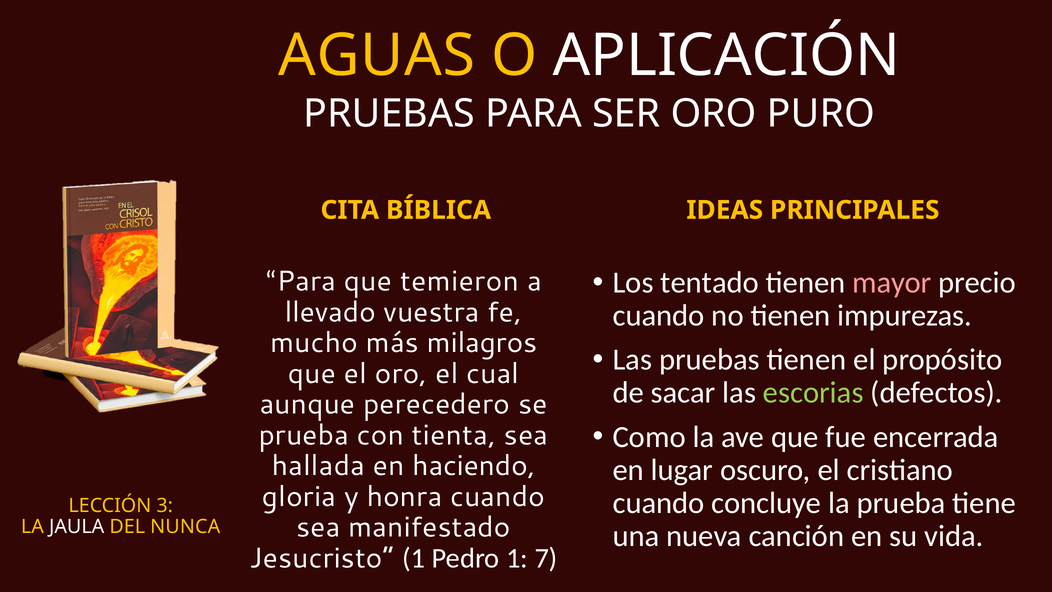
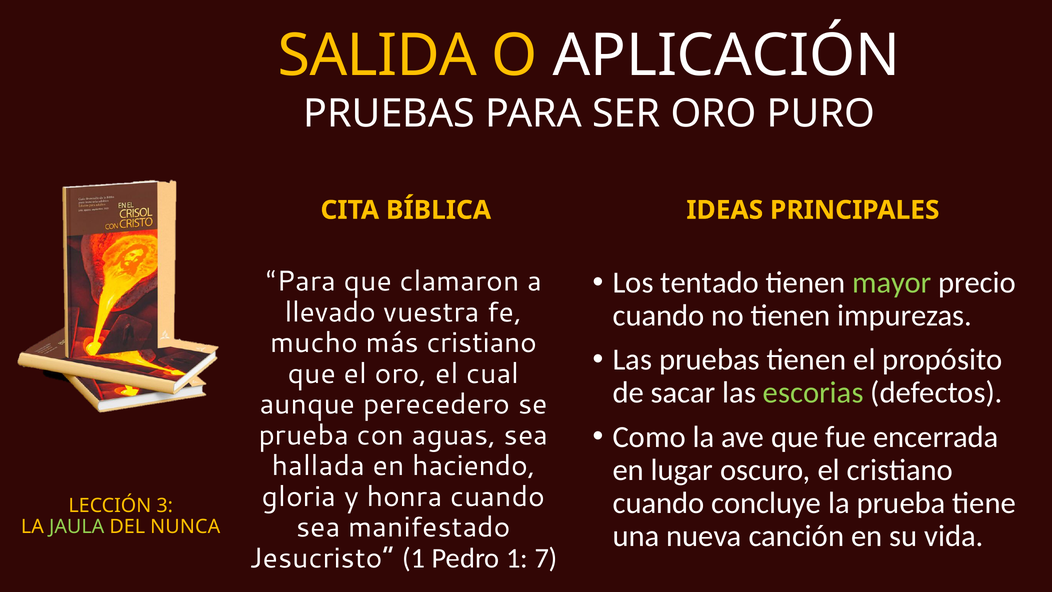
AGUAS: AGUAS -> SALIDA
mayor colour: pink -> light green
temieron: temieron -> clamaron
más milagros: milagros -> cristiano
tienta: tienta -> aguas
JAULA colour: white -> light green
